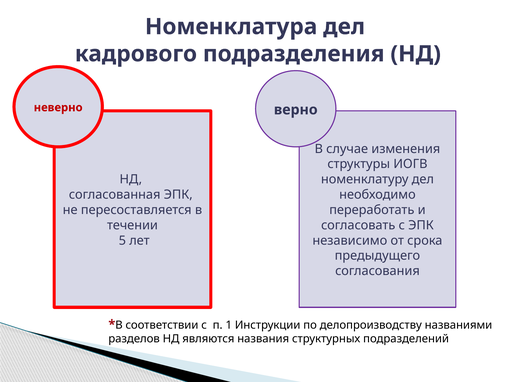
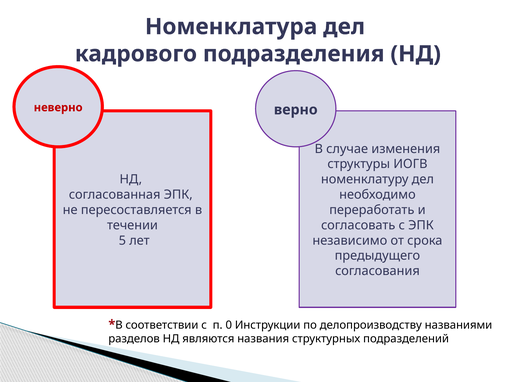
1: 1 -> 0
